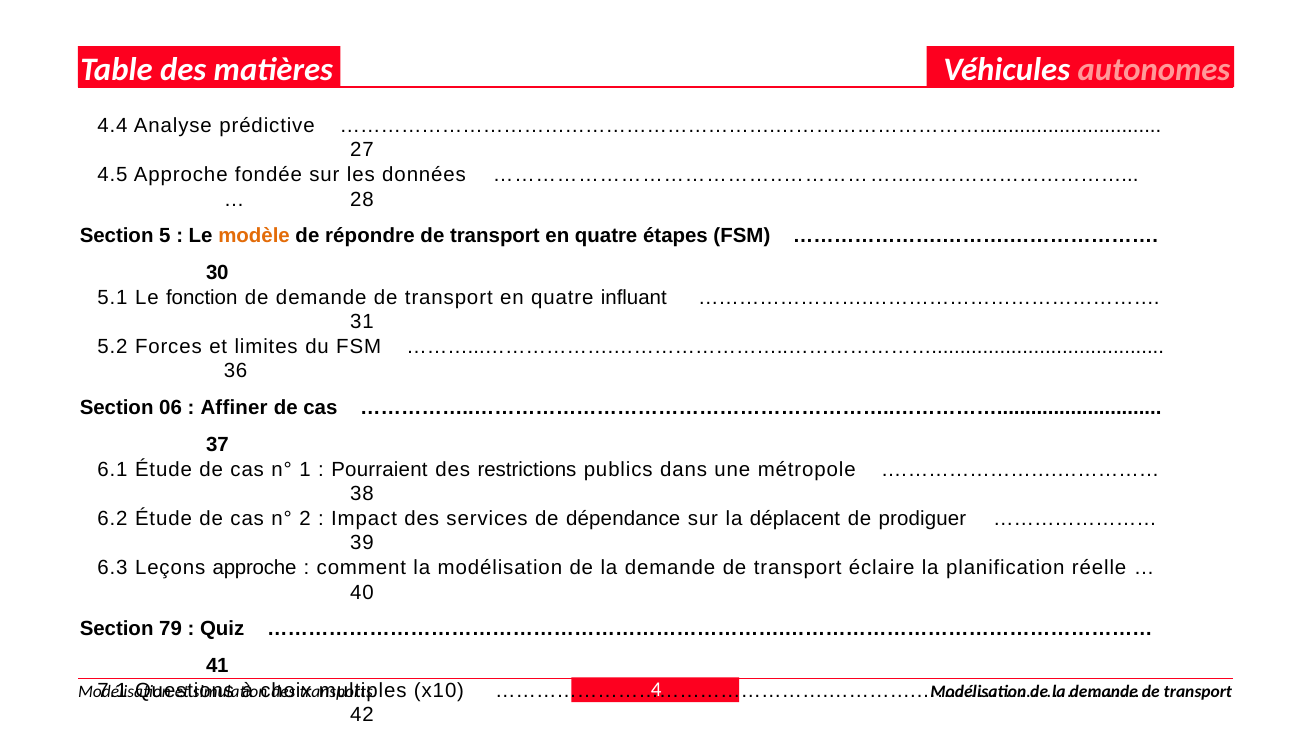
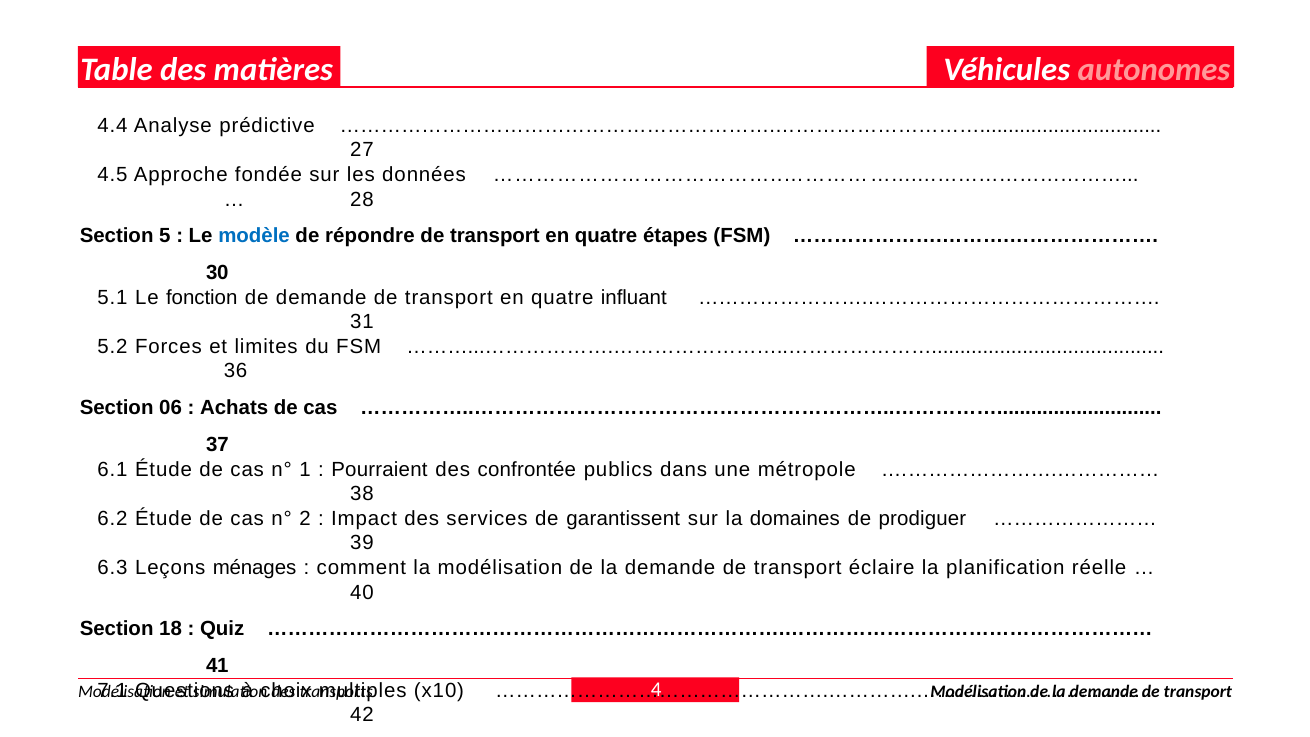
modèle colour: orange -> blue
Affiner: Affiner -> Achats
restrictions: restrictions -> confrontée
dépendance: dépendance -> garantissent
déplacent: déplacent -> domaines
Leçons approche: approche -> ménages
79: 79 -> 18
